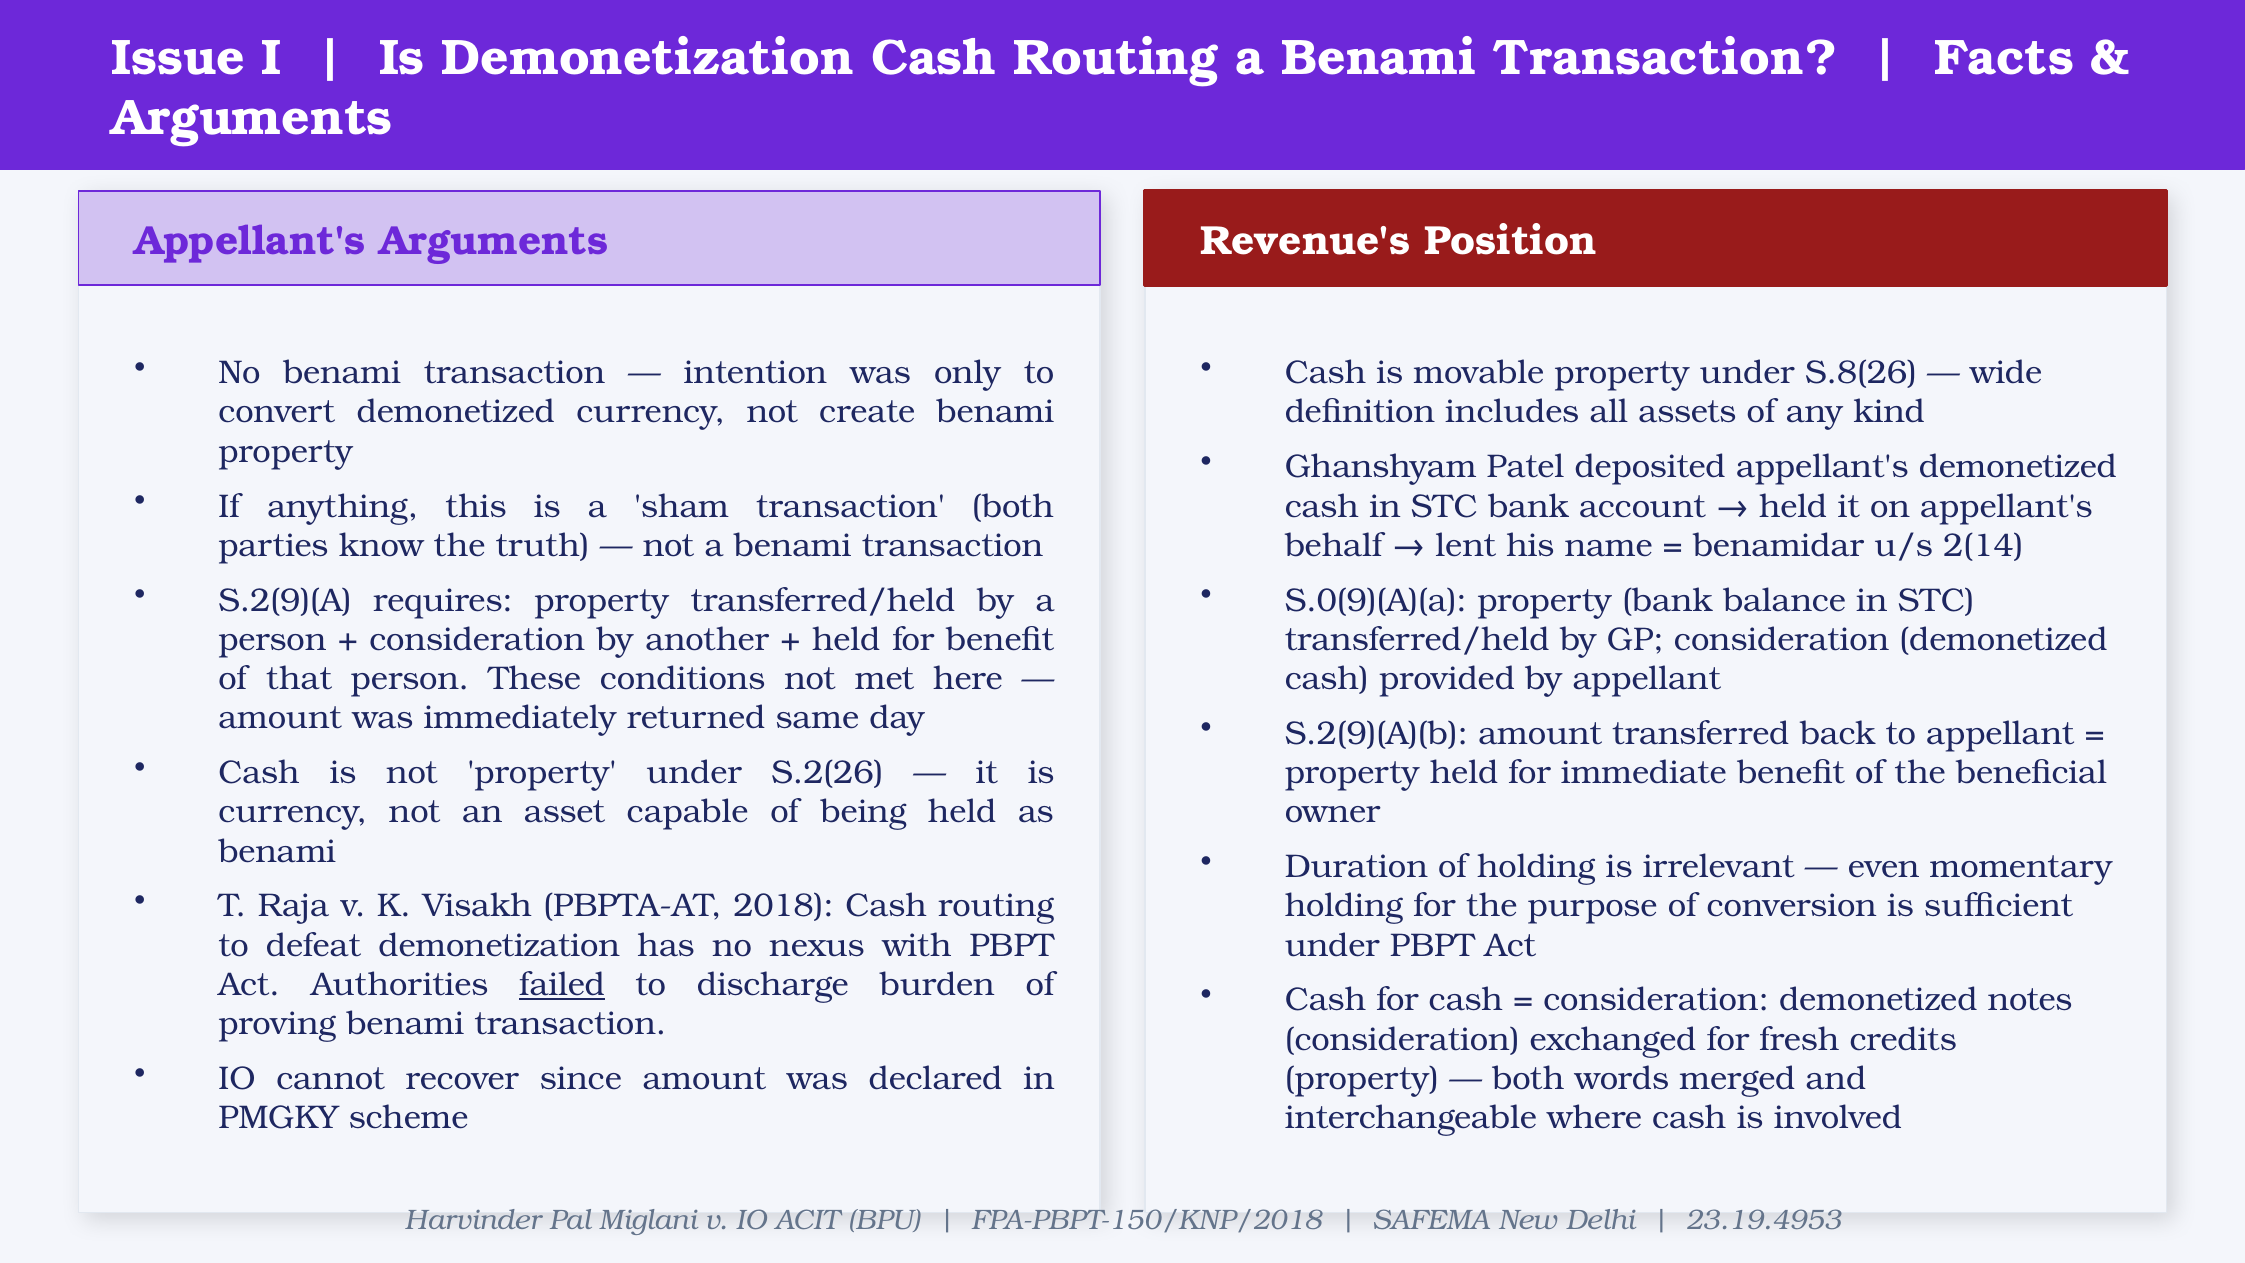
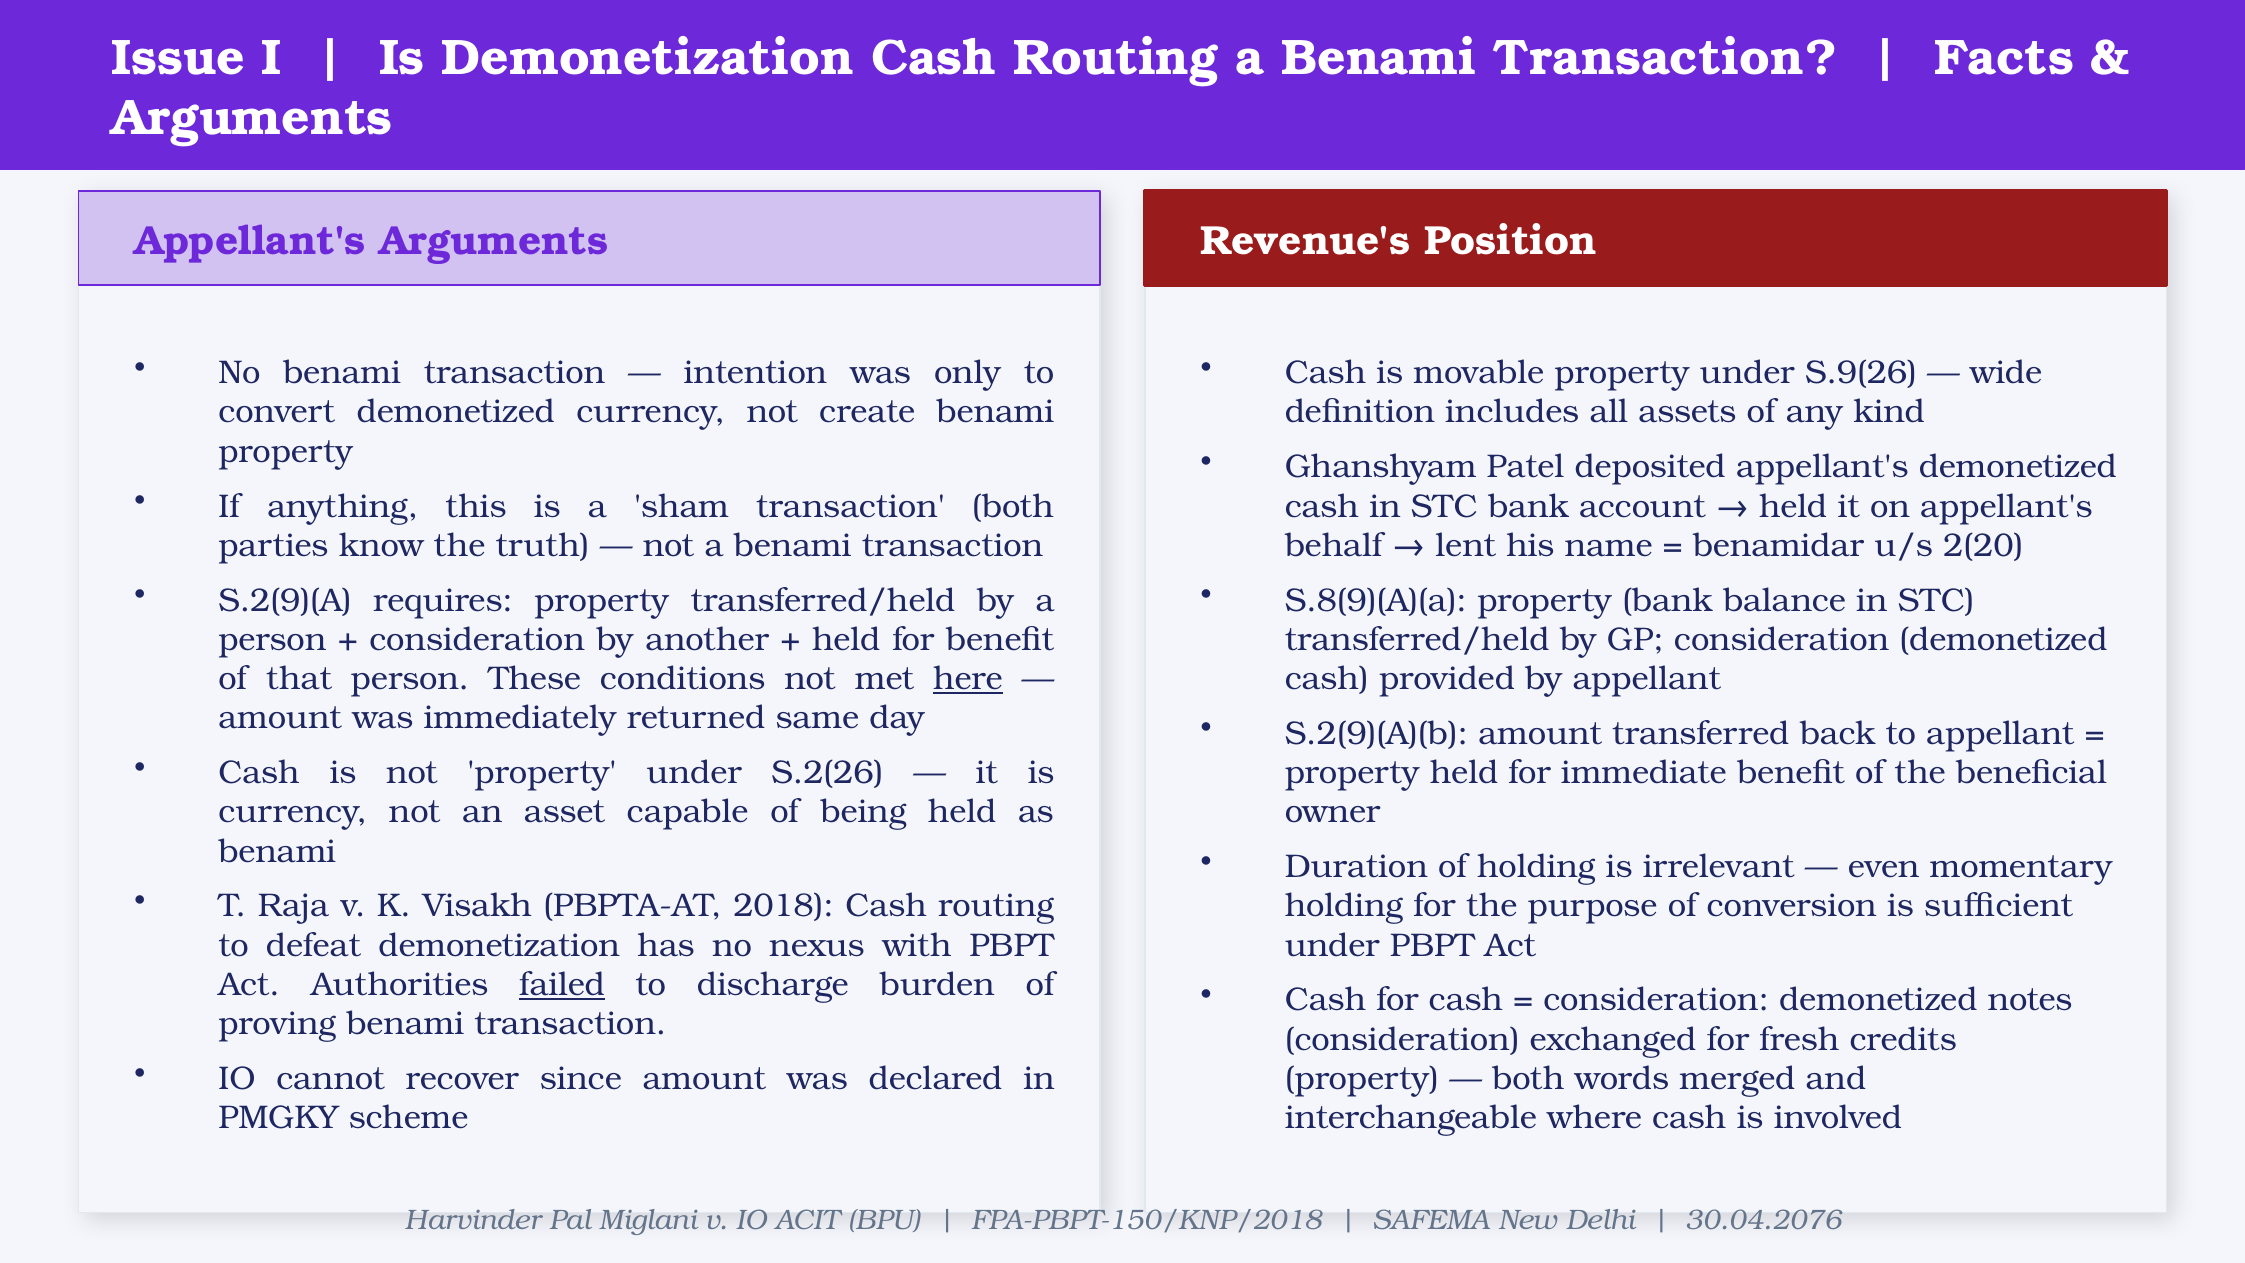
S.8(26: S.8(26 -> S.9(26
2(14: 2(14 -> 2(20
S.0(9)(A)(a: S.0(9)(A)(a -> S.8(9)(A)(a
here underline: none -> present
23.19.4953: 23.19.4953 -> 30.04.2076
